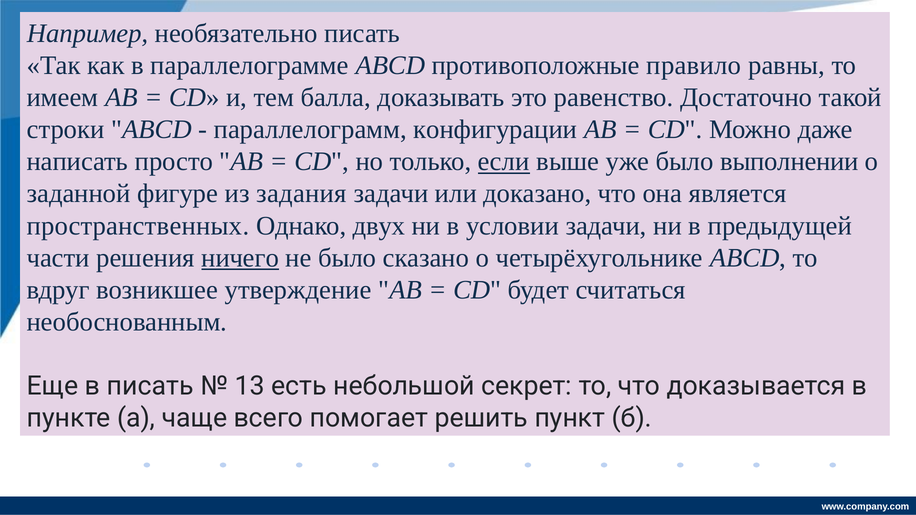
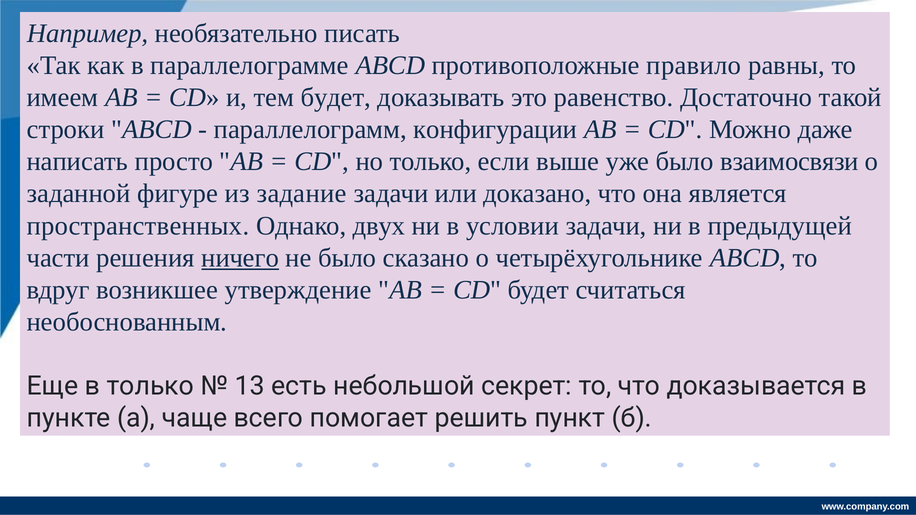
тем балла: балла -> будет
если underline: present -> none
выполнении: выполнении -> взаимосвязи
задания: задания -> задание
в писать: писать -> только
